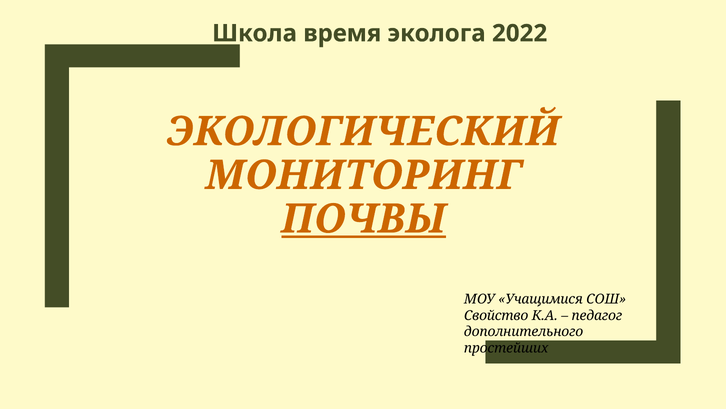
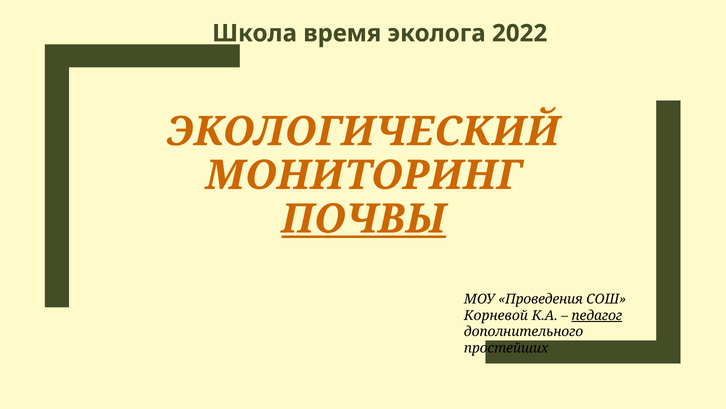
Учащимися: Учащимися -> Проведения
Свойство: Свойство -> Корневой
педагог underline: none -> present
